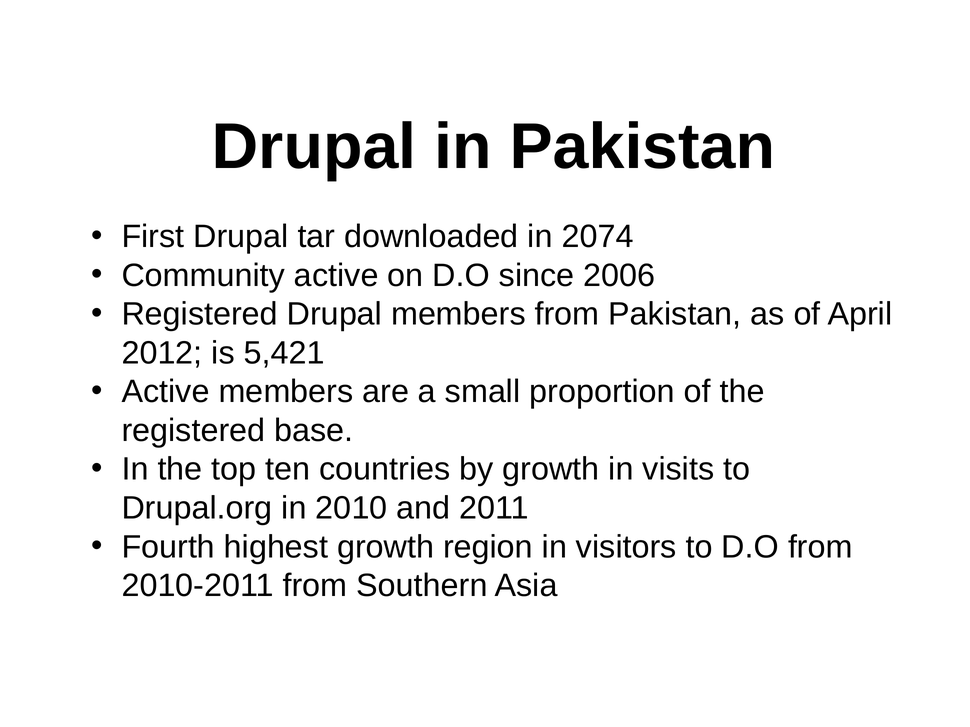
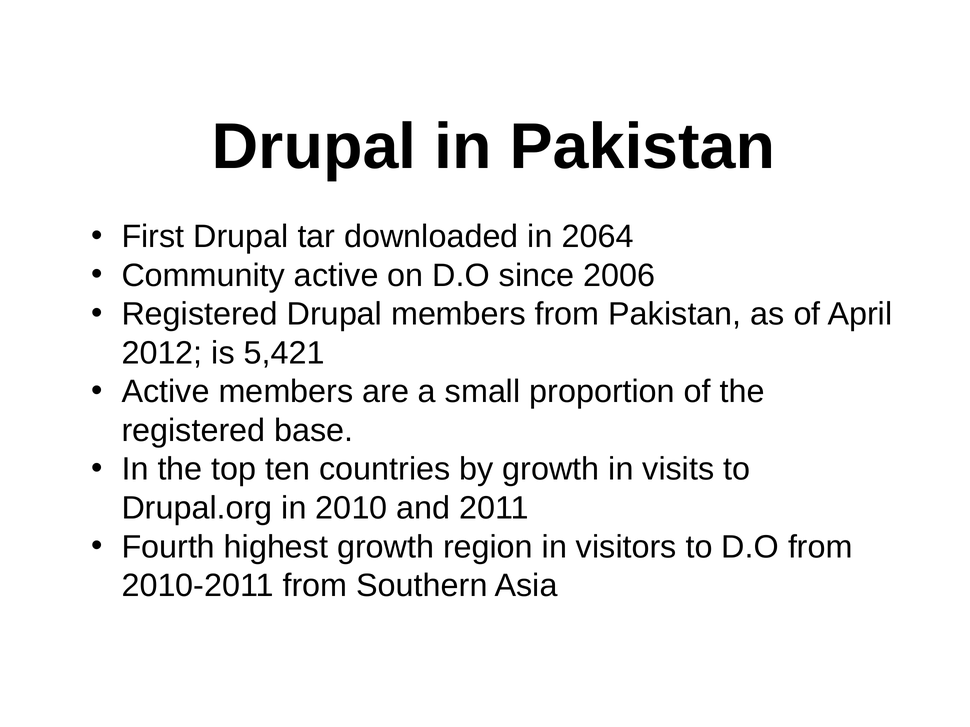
2074: 2074 -> 2064
